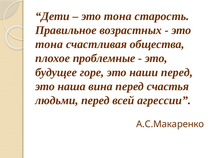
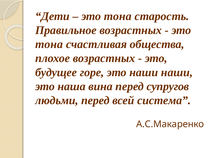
плохое проблемные: проблемные -> возрастных
наши перед: перед -> наши
счастья: счастья -> супругов
агрессии: агрессии -> система
